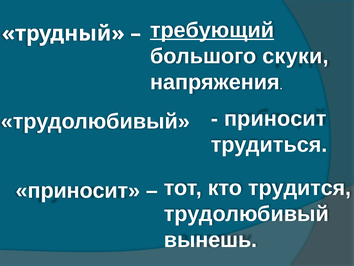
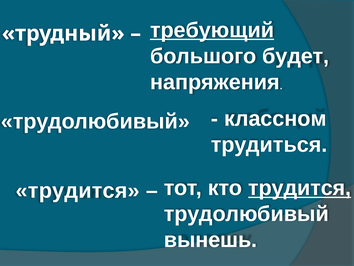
скуки: скуки -> будет
приносит at (275, 119): приносит -> классном
приносит at (78, 190): приносит -> трудится
трудится at (300, 188) underline: none -> present
